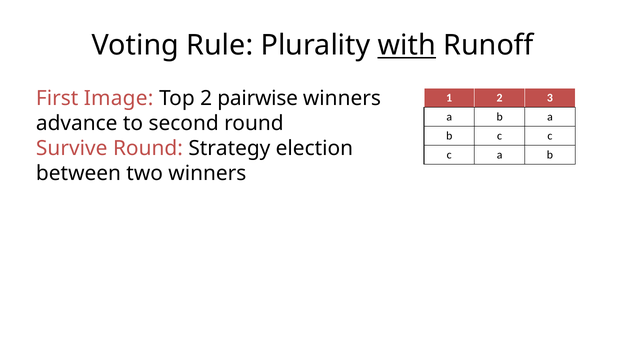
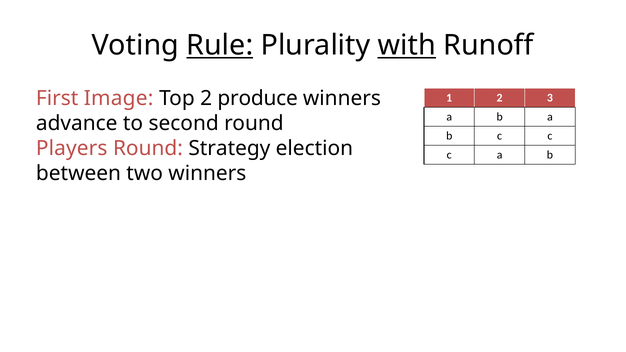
Rule underline: none -> present
pairwise: pairwise -> produce
Survive: Survive -> Players
